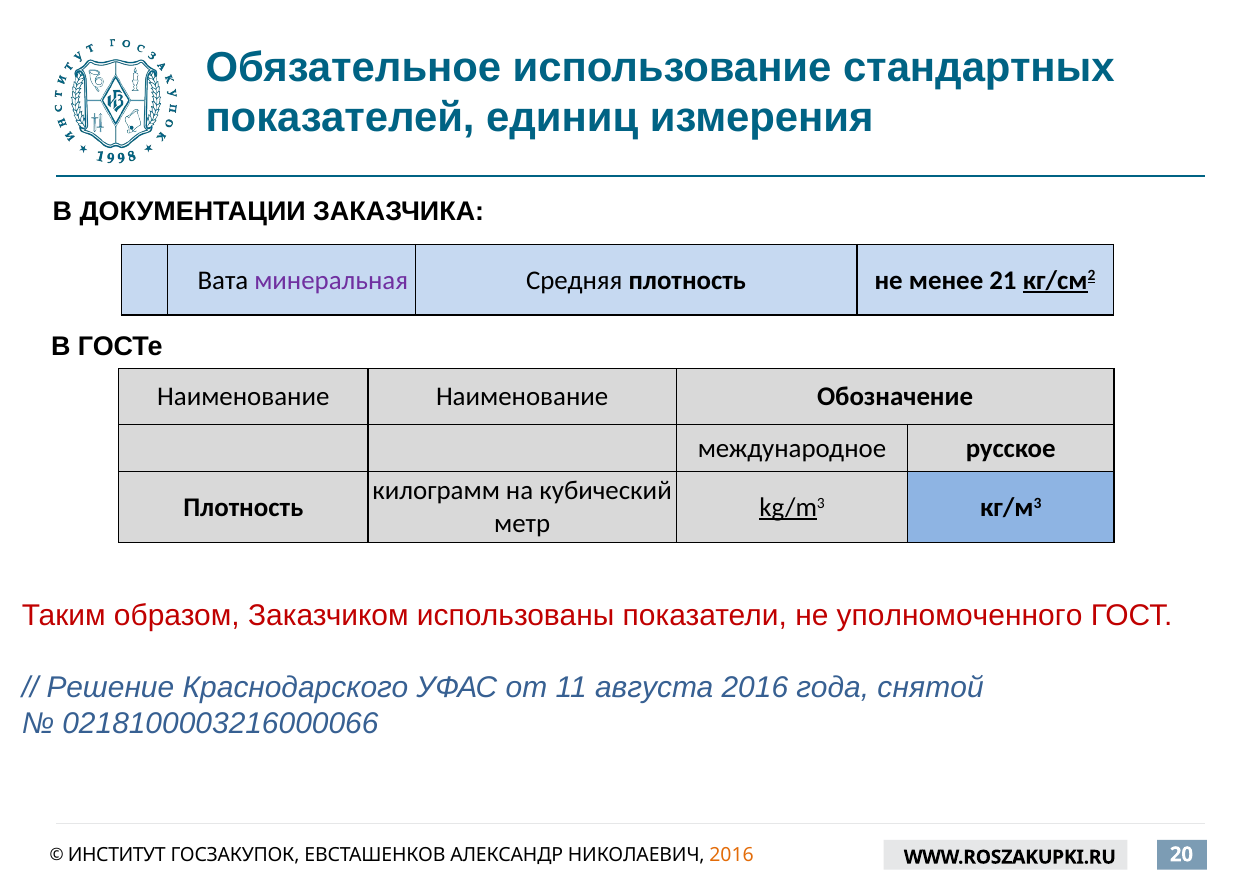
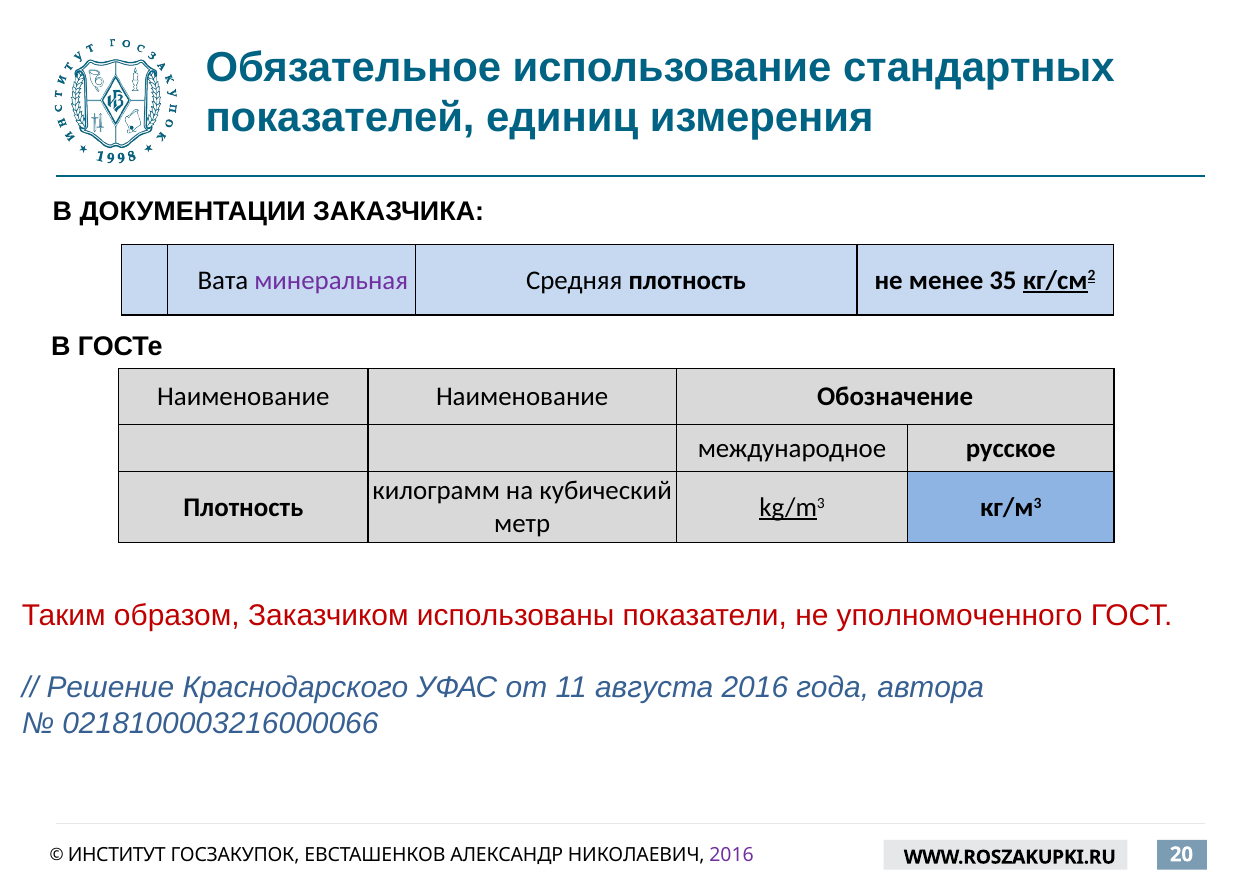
21: 21 -> 35
снятой: снятой -> автора
2016 at (732, 855) colour: orange -> purple
